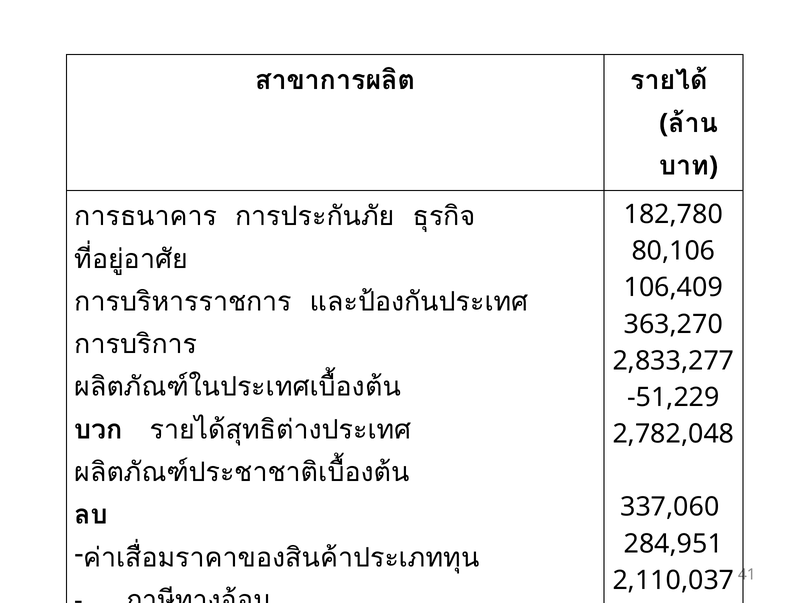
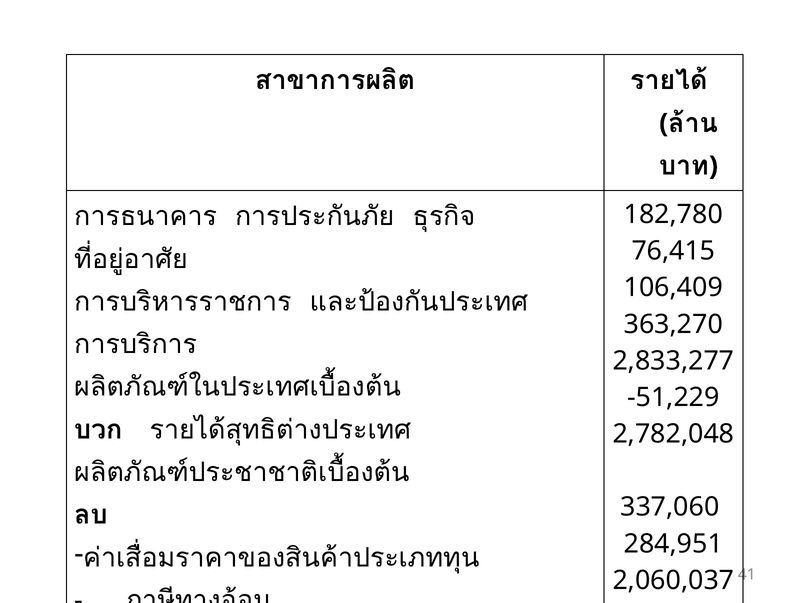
80,106: 80,106 -> 76,415
2,110,037: 2,110,037 -> 2,060,037
